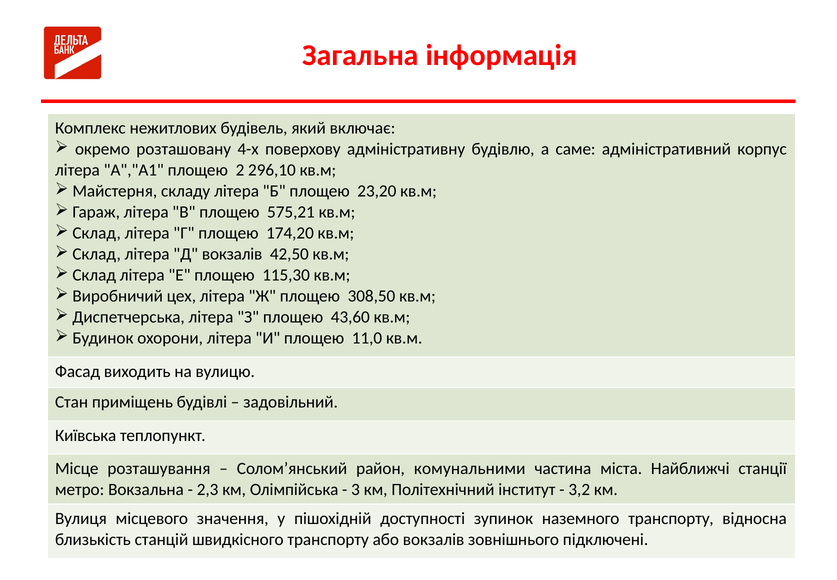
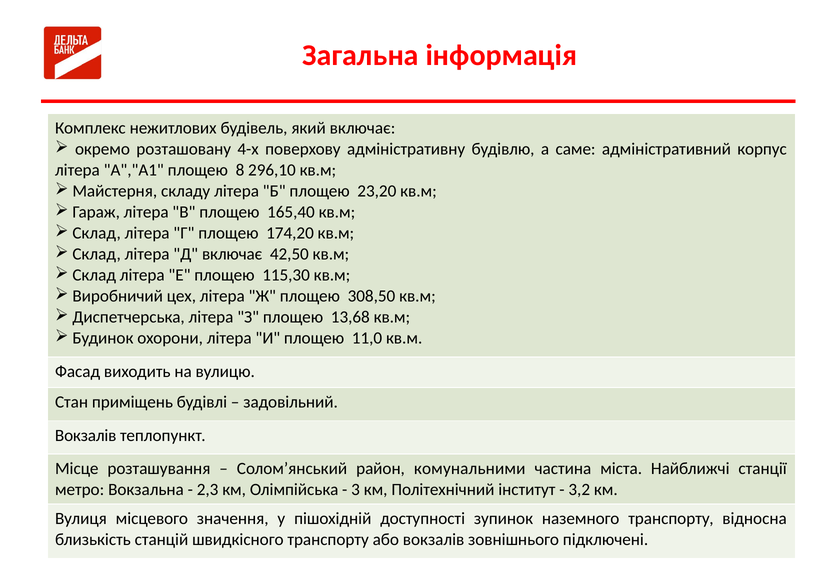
2: 2 -> 8
575,21: 575,21 -> 165,40
Д вокзалів: вокзалів -> включає
43,60: 43,60 -> 13,68
Київська at (86, 435): Київська -> Вокзалів
